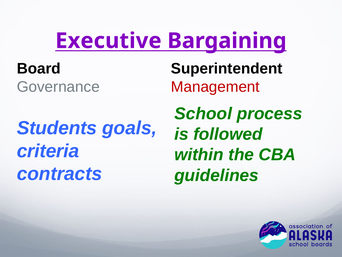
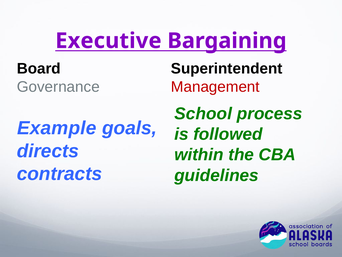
Students: Students -> Example
criteria: criteria -> directs
